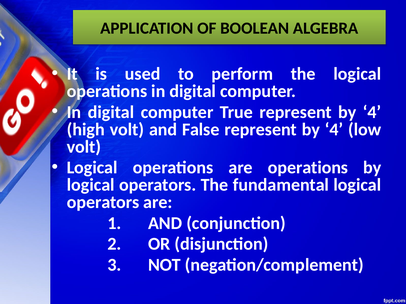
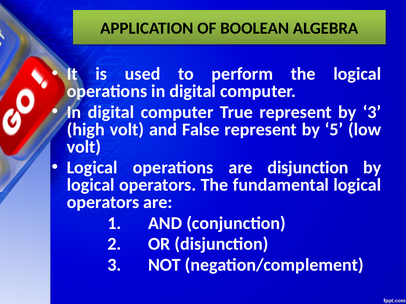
True represent by 4: 4 -> 3
False represent by 4: 4 -> 5
are operations: operations -> disjunction
